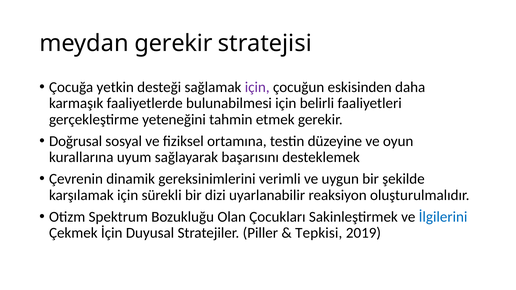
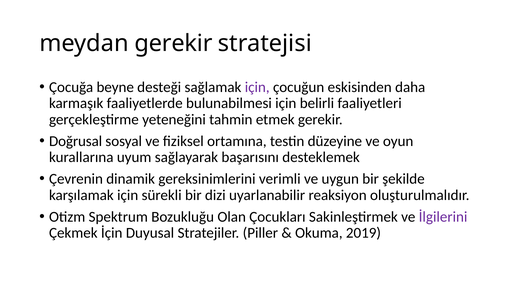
yetkin: yetkin -> beyne
İlgilerini colour: blue -> purple
Tepkisi: Tepkisi -> Okuma
